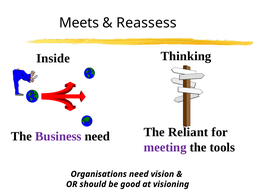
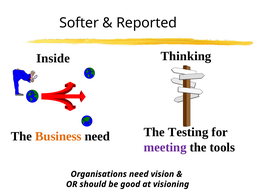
Meets: Meets -> Softer
Reassess: Reassess -> Reported
Reliant: Reliant -> Testing
Business colour: purple -> orange
